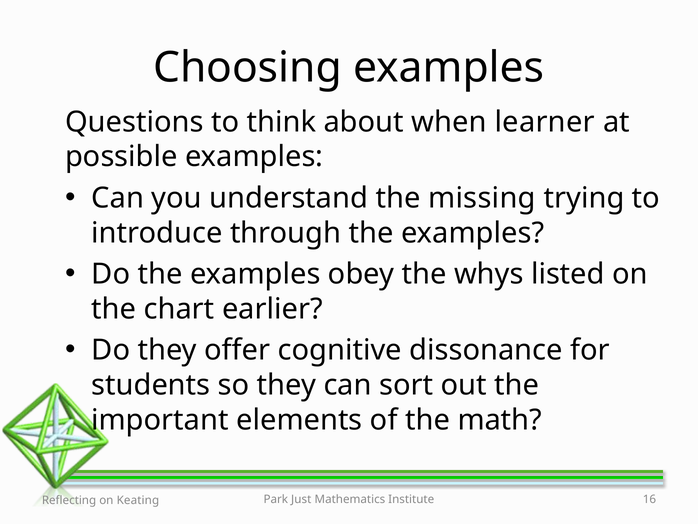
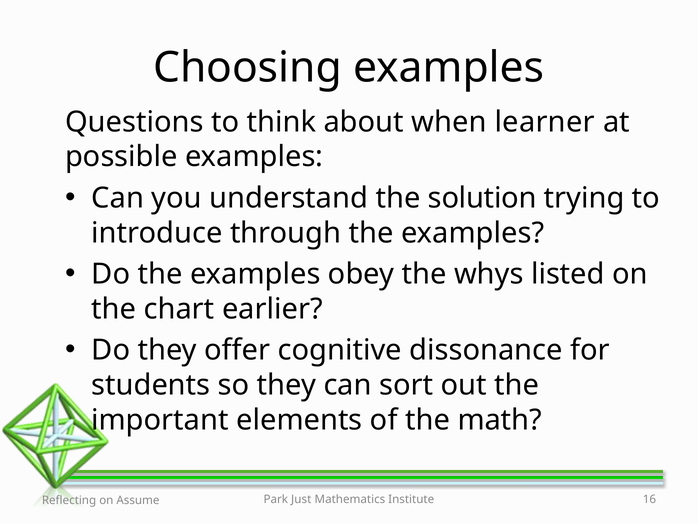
missing: missing -> solution
Keating: Keating -> Assume
